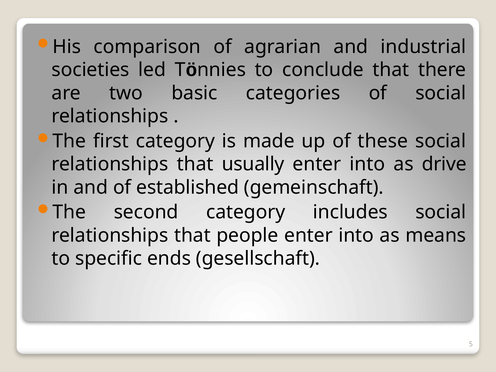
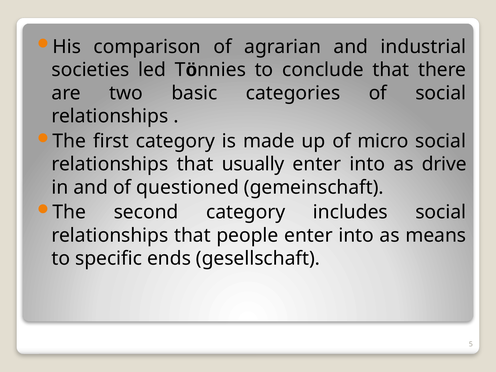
these: these -> micro
established: established -> questioned
